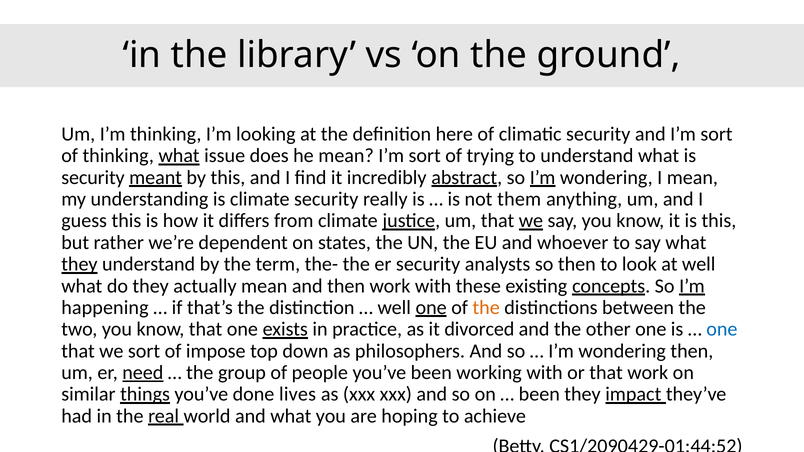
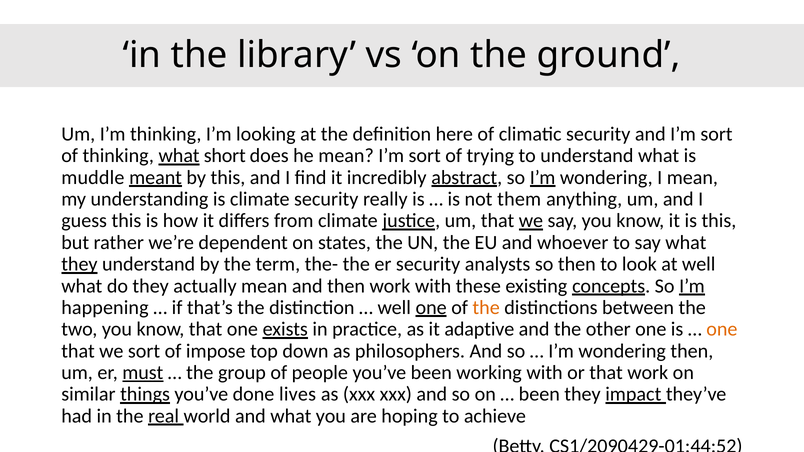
issue: issue -> short
security at (93, 178): security -> muddle
divorced: divorced -> adaptive
one at (722, 329) colour: blue -> orange
need: need -> must
